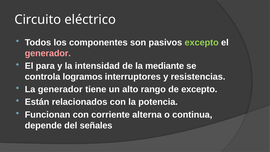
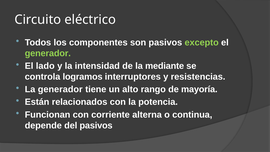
generador at (48, 53) colour: pink -> light green
para: para -> lado
de excepto: excepto -> mayoría
del señales: señales -> pasivos
